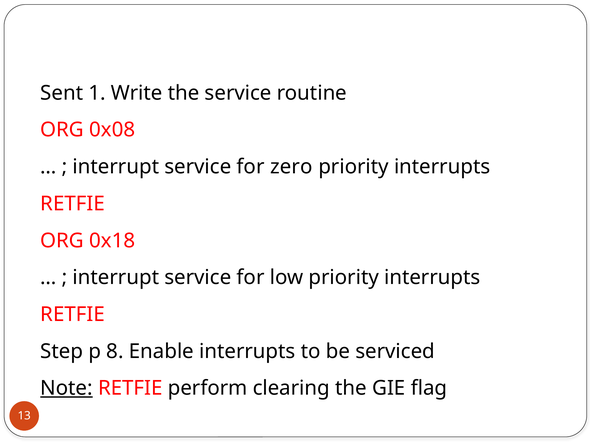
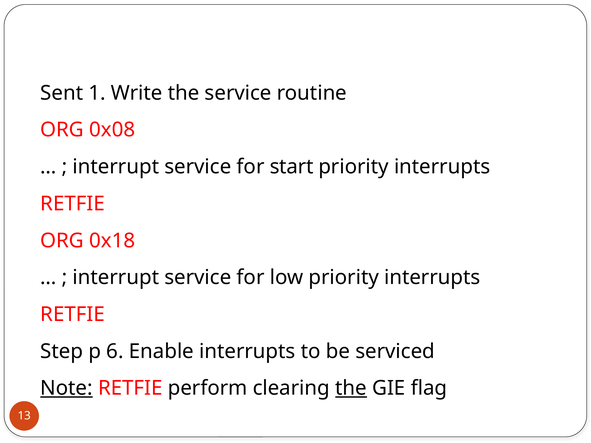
zero: zero -> start
8: 8 -> 6
the at (351, 388) underline: none -> present
